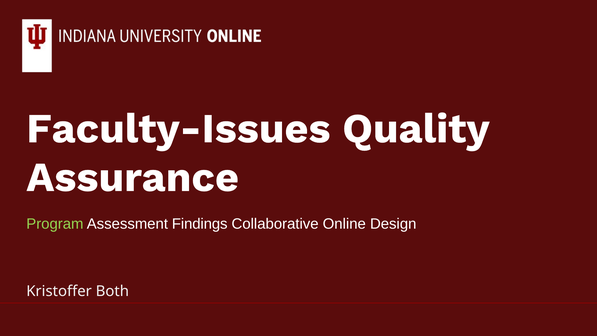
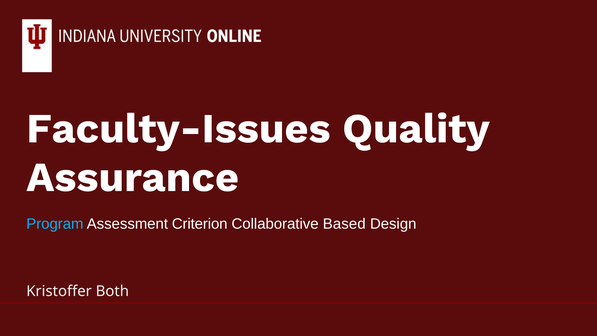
Program colour: light green -> light blue
Findings: Findings -> Criterion
Online: Online -> Based
